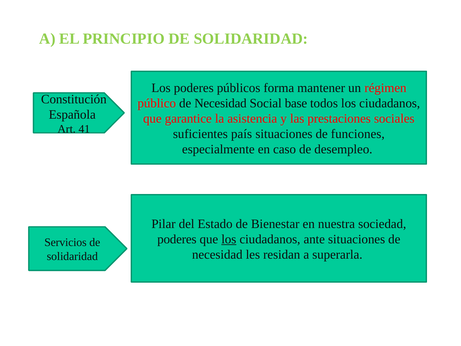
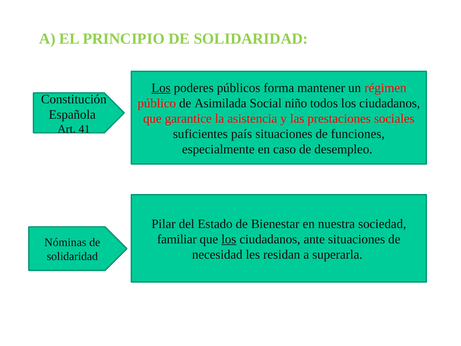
Los at (161, 88) underline: none -> present
público de Necesidad: Necesidad -> Asimilada
base: base -> niño
poderes at (177, 239): poderes -> familiar
Servicios: Servicios -> Nóminas
